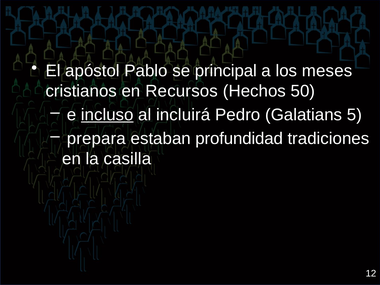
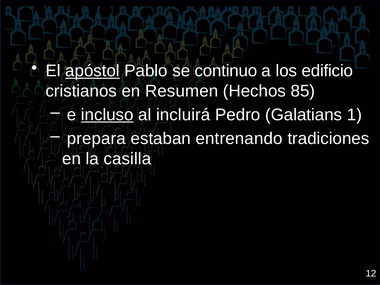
apóstol underline: none -> present
principal: principal -> continuo
meses: meses -> edificio
Recursos: Recursos -> Resumen
50: 50 -> 85
5: 5 -> 1
profundidad: profundidad -> entrenando
